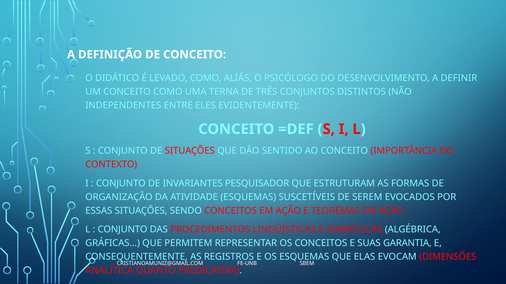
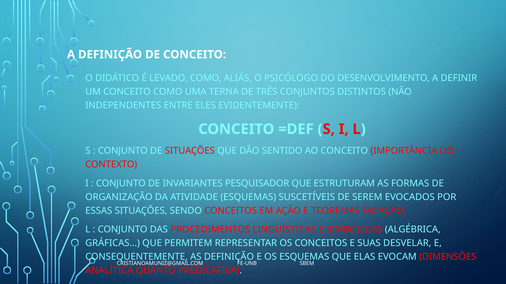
GARANTIA: GARANTIA -> DESVELAR
AS REGISTROS: REGISTROS -> DEFINIÇÃO
